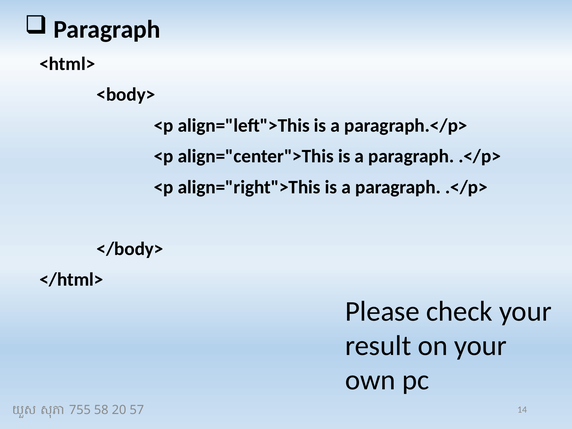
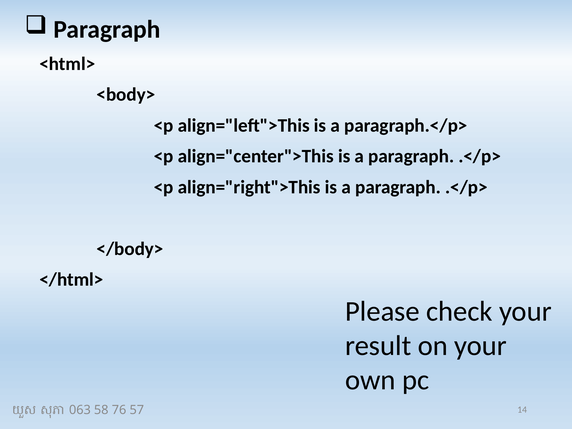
755: 755 -> 063
20: 20 -> 76
